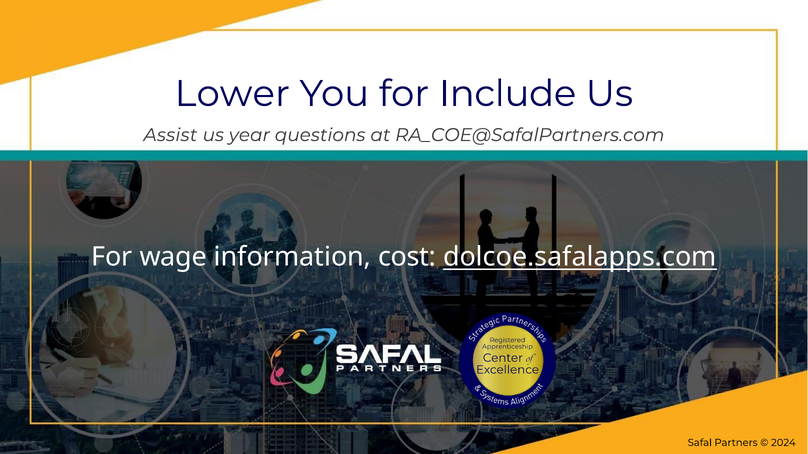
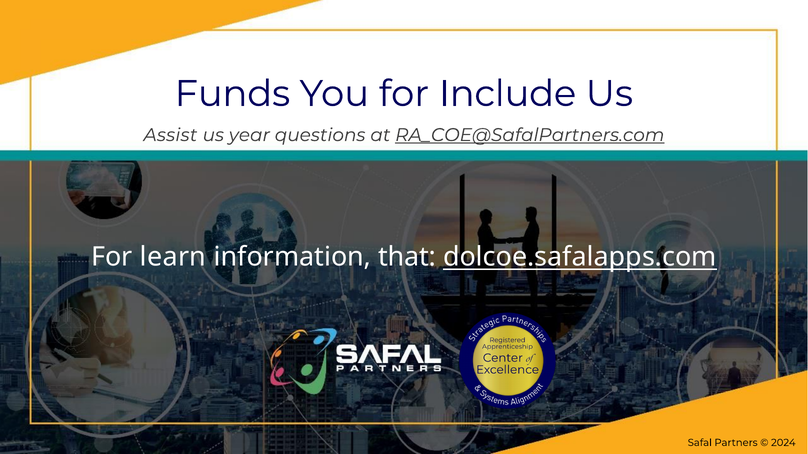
Lower: Lower -> Funds
RA_COE@SafalPartners.com underline: none -> present
wage: wage -> learn
cost: cost -> that
